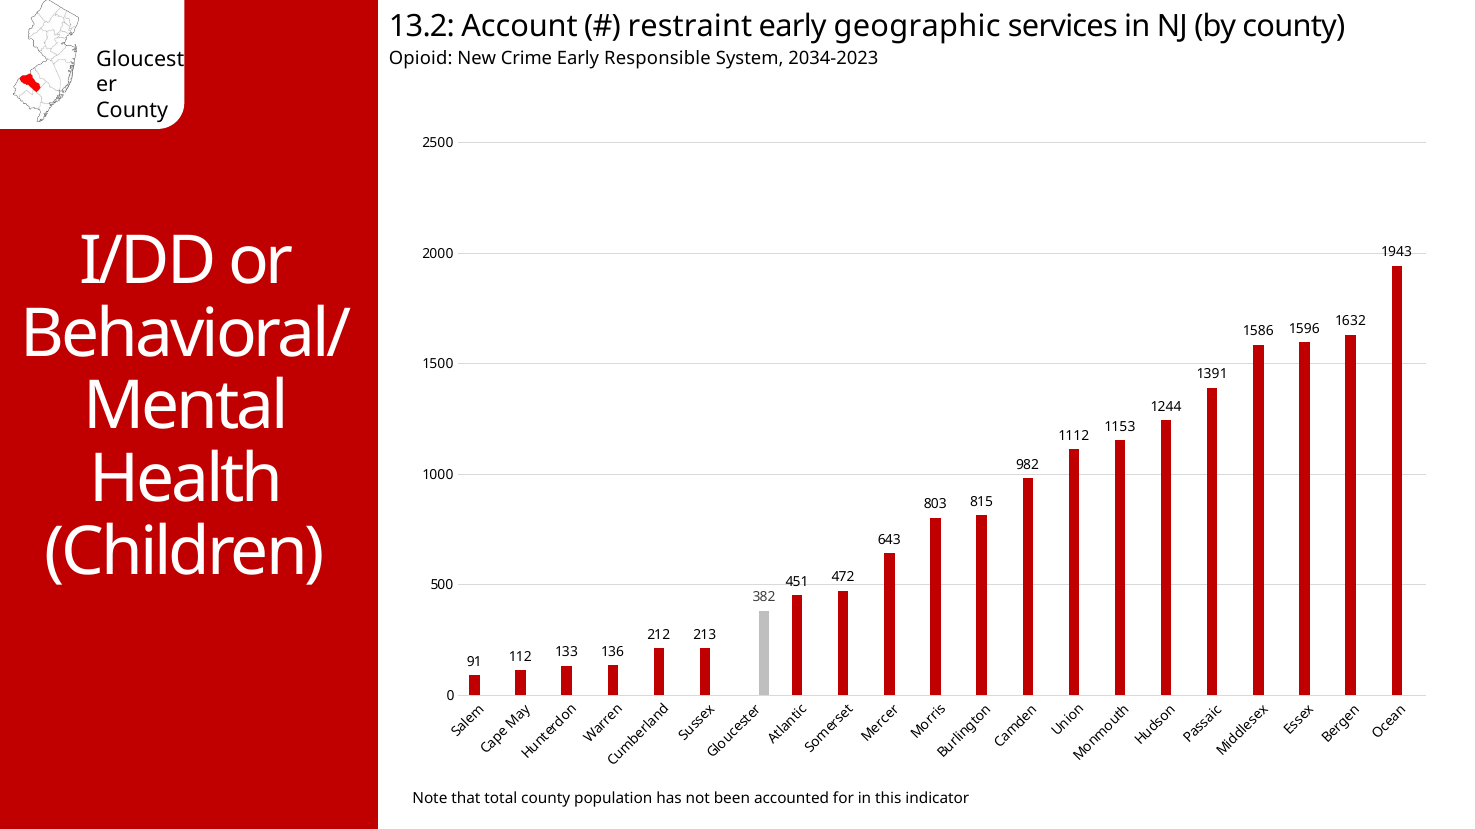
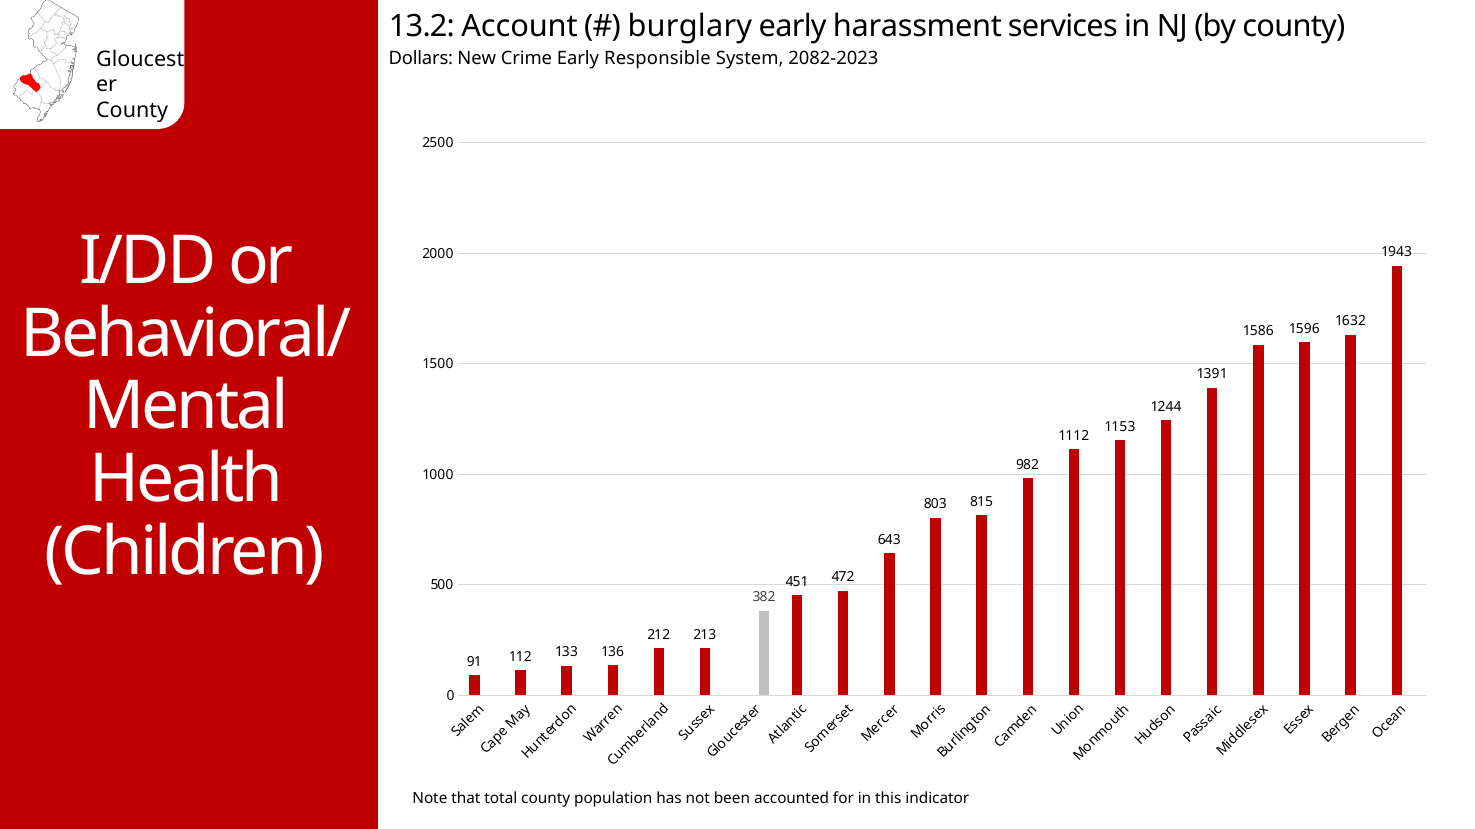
restraint: restraint -> burglary
geographic: geographic -> harassment
Opioid: Opioid -> Dollars
2034-2023: 2034-2023 -> 2082-2023
